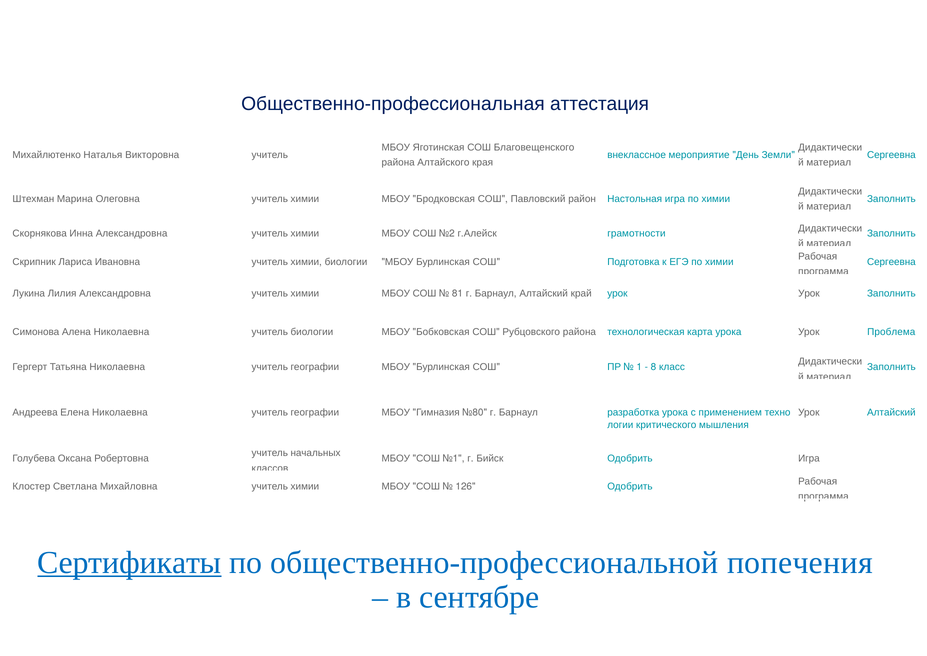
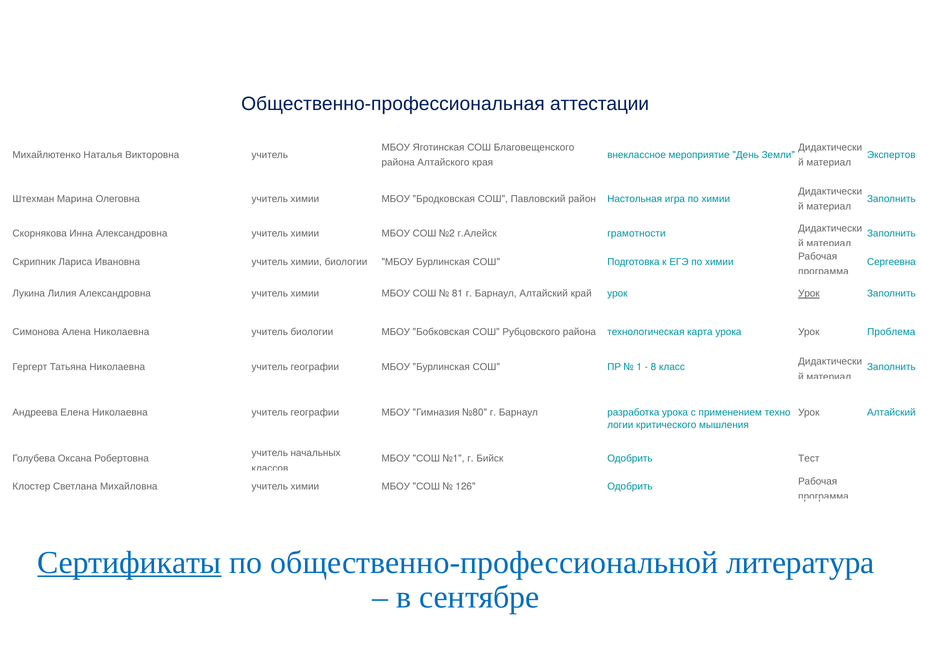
аттестация: аттестация -> аттестации
Сергеевна at (891, 155): Сергеевна -> Экспертов
Урок at (809, 293) underline: none -> present
Одобрить Игра: Игра -> Тест
попечения: попечения -> литература
